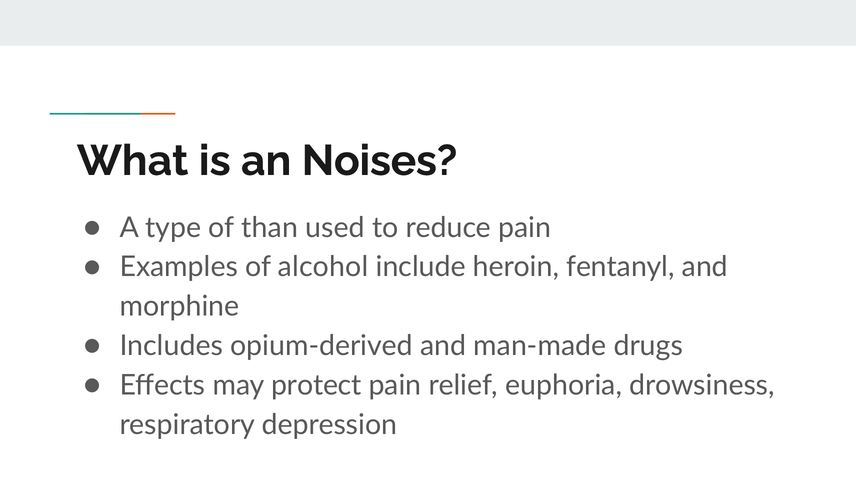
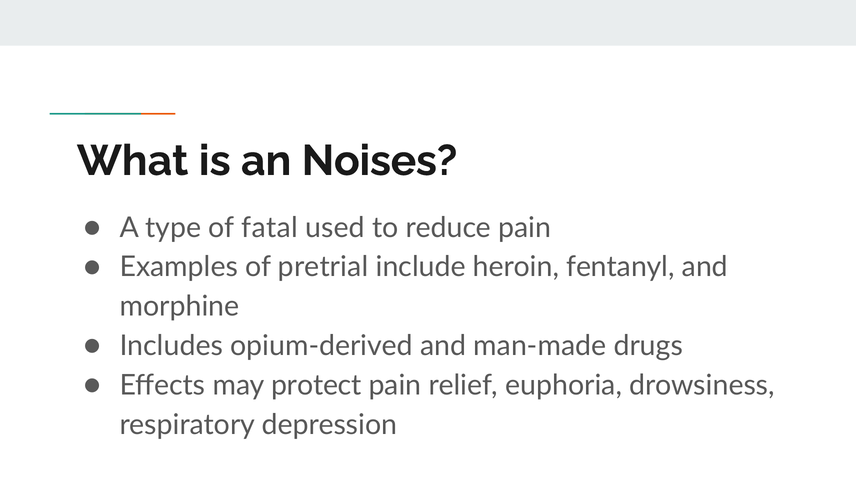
than: than -> fatal
alcohol: alcohol -> pretrial
